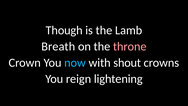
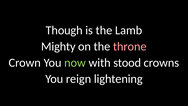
Breath: Breath -> Mighty
now colour: light blue -> light green
shout: shout -> stood
